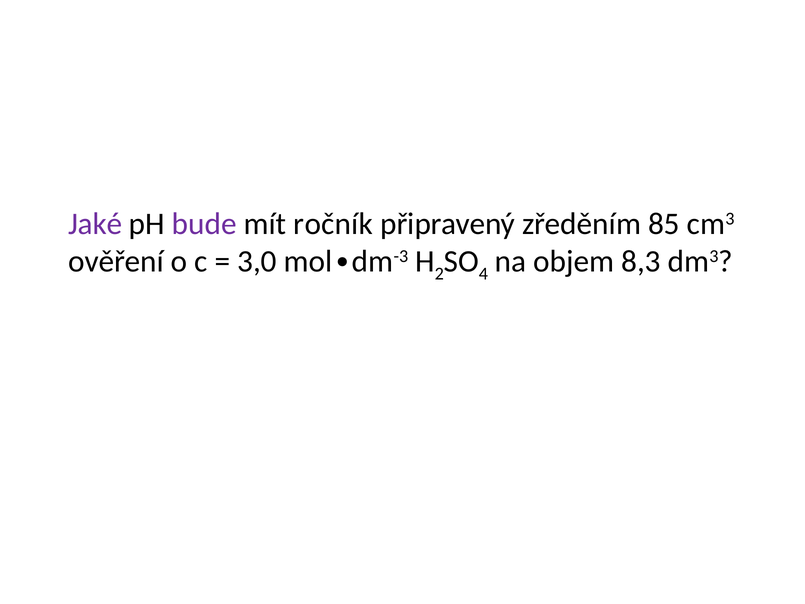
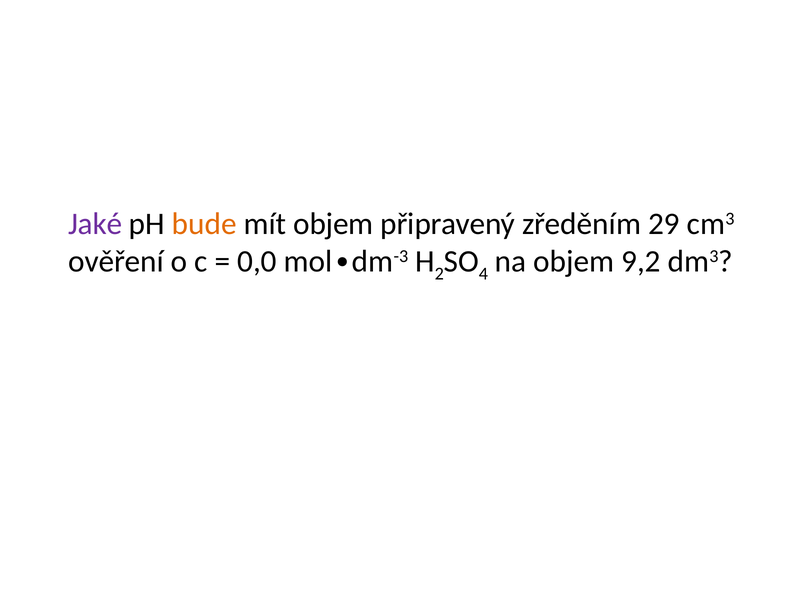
bude colour: purple -> orange
mít ročník: ročník -> objem
85: 85 -> 29
8,3: 8,3 -> 9,2
3,0: 3,0 -> 0,0
